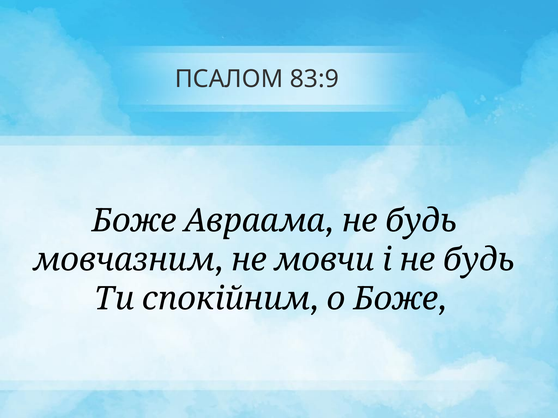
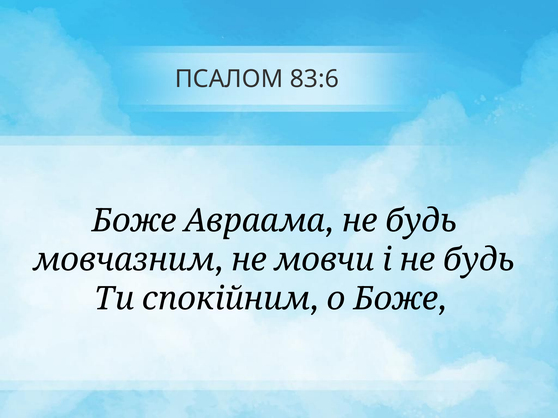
83:9: 83:9 -> 83:6
